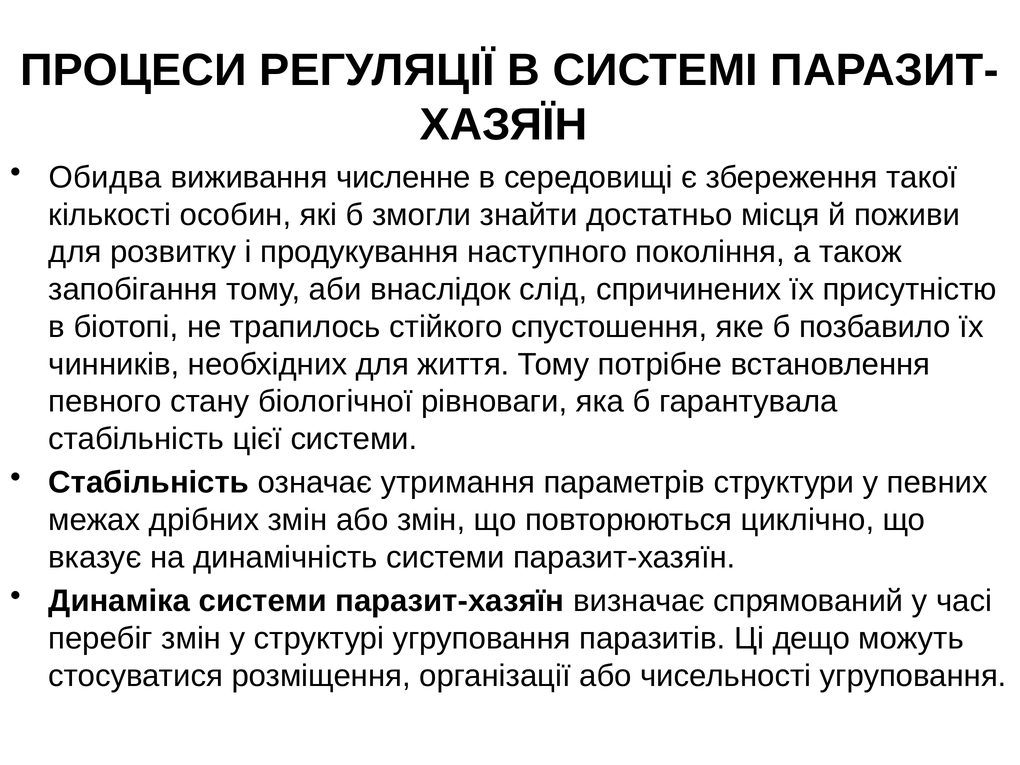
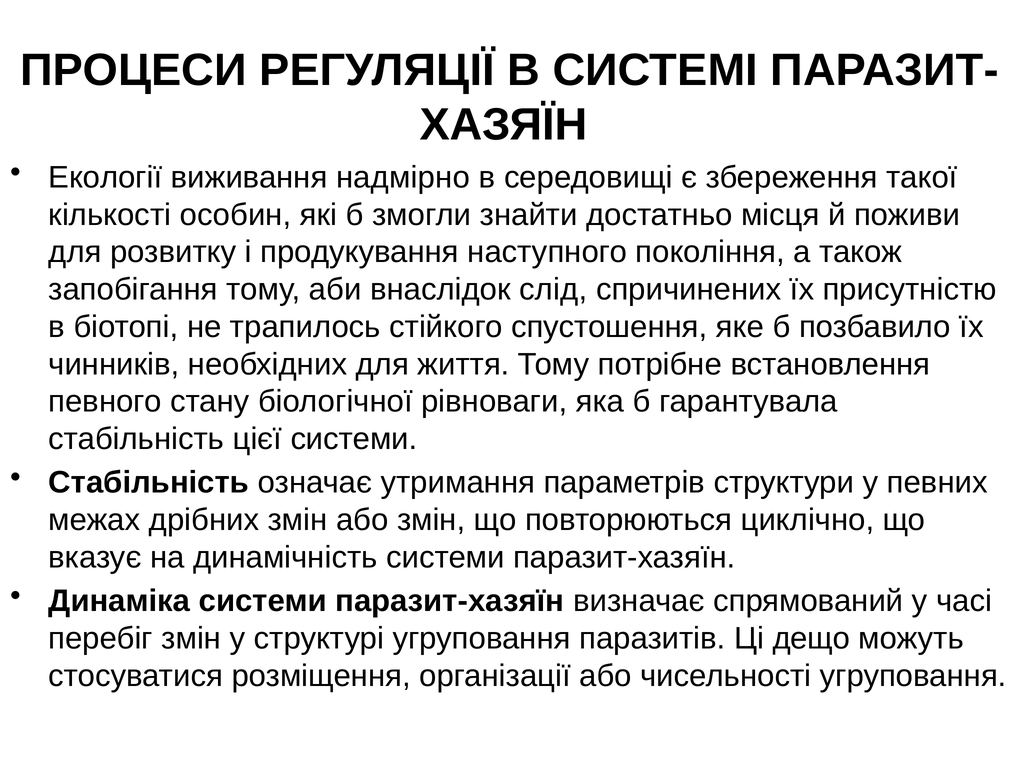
Обидва: Обидва -> Екології
численне: численне -> надмірно
